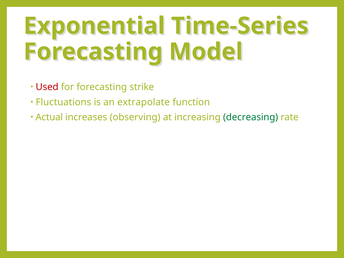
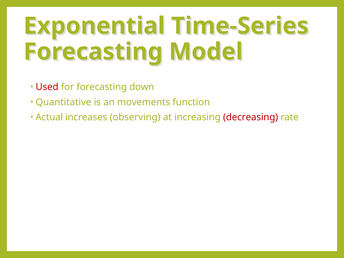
strike: strike -> down
Fluctuations: Fluctuations -> Quantitative
extrapolate: extrapolate -> movements
decreasing colour: green -> red
